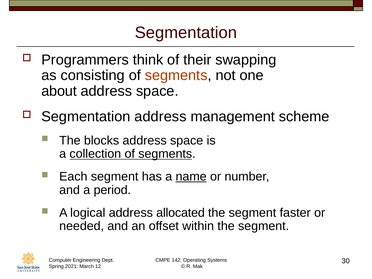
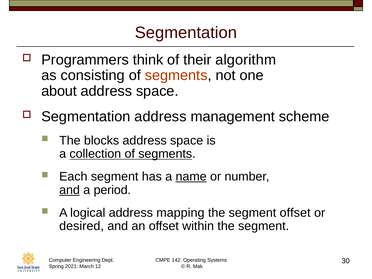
swapping: swapping -> algorithm
and at (70, 190) underline: none -> present
allocated: allocated -> mapping
segment faster: faster -> offset
needed: needed -> desired
